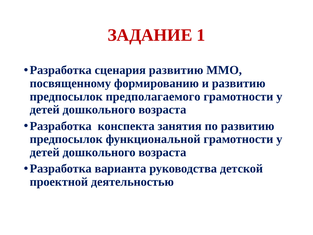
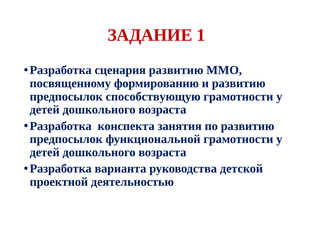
предполагаемого: предполагаемого -> способствующую
